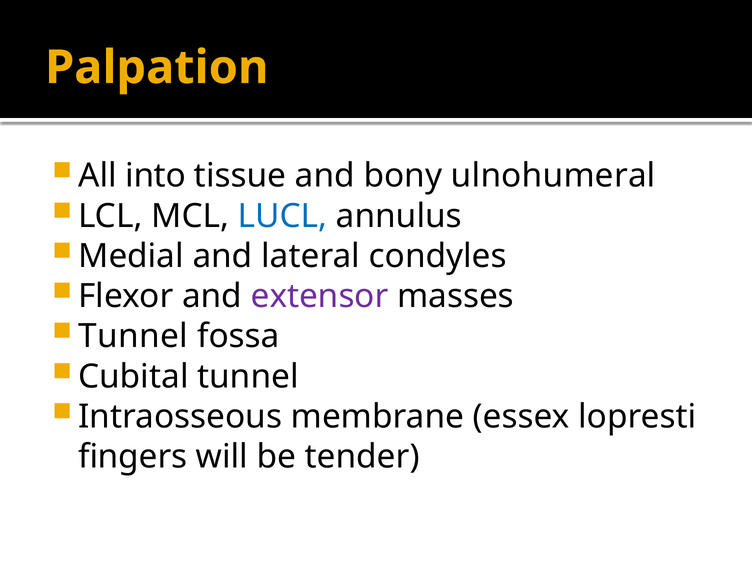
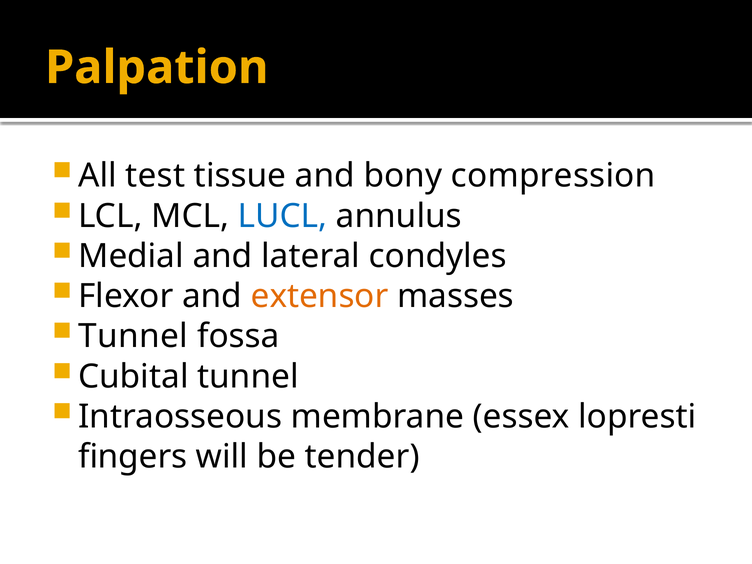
into: into -> test
ulnohumeral: ulnohumeral -> compression
extensor colour: purple -> orange
